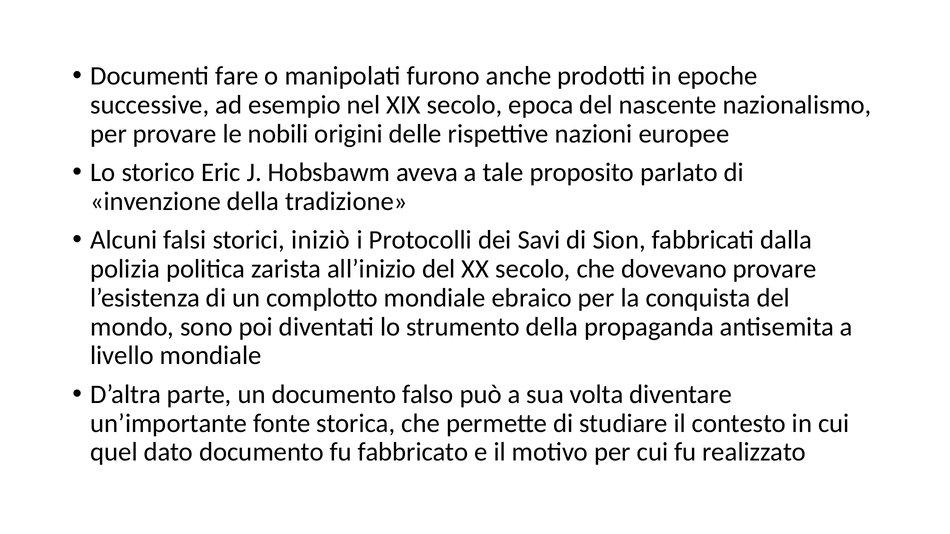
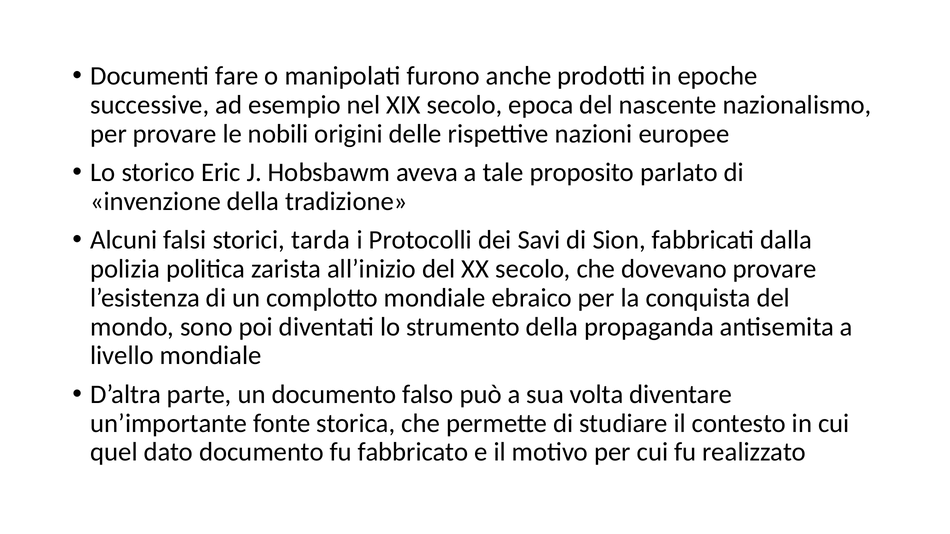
iniziò: iniziò -> tarda
